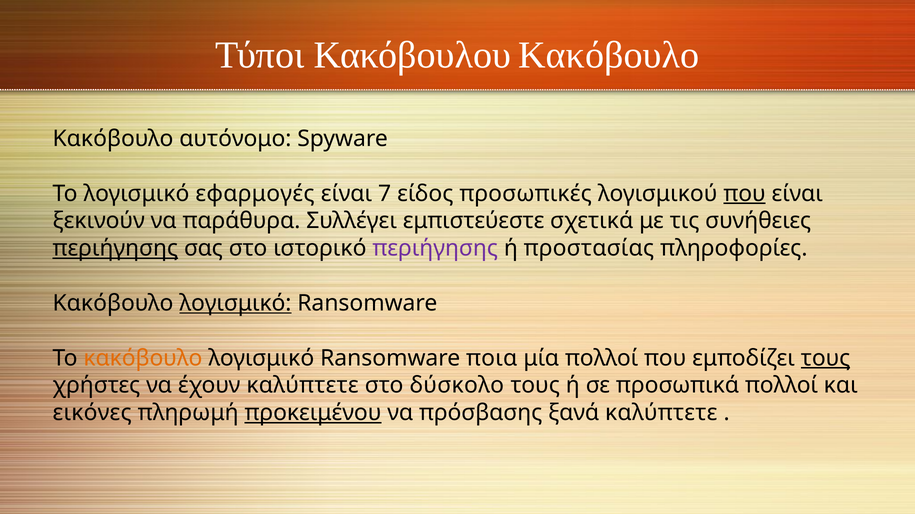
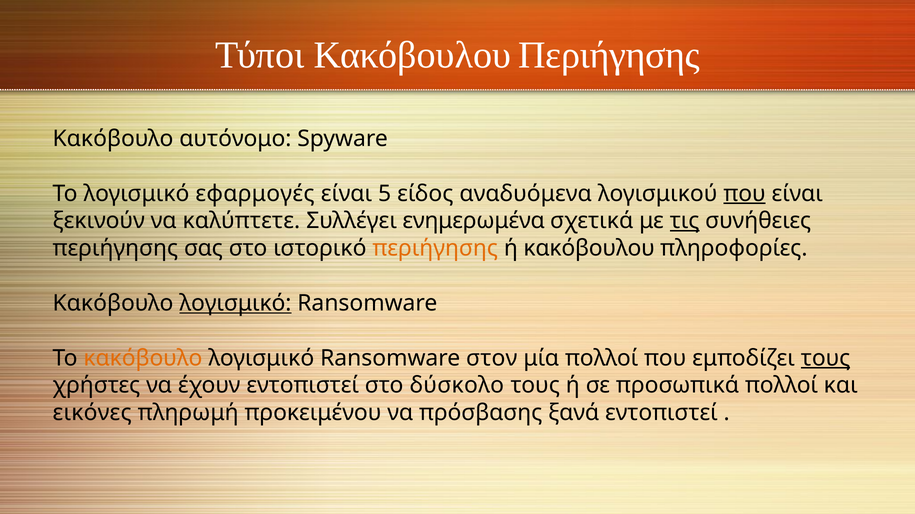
Κακόβουλου Κακόβουλο: Κακόβουλο -> Περιήγησης
7: 7 -> 5
προσωπικές: προσωπικές -> αναδυόμενα
παράθυρα: παράθυρα -> καλύπτετε
εμπιστεύεστε: εμπιστεύεστε -> ενημερωμένα
τις underline: none -> present
περιήγησης at (115, 249) underline: present -> none
περιήγησης at (435, 249) colour: purple -> orange
ή προστασίας: προστασίας -> κακόβουλου
ποια: ποια -> στον
έχουν καλύπτετε: καλύπτετε -> εντοπιστεί
προκειμένου underline: present -> none
ξανά καλύπτετε: καλύπτετε -> εντοπιστεί
